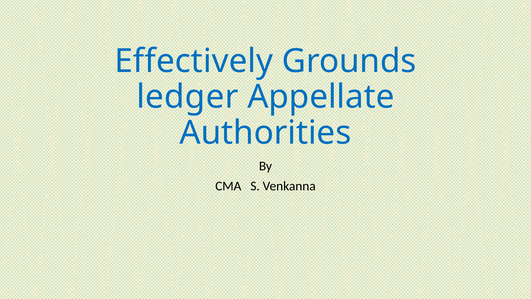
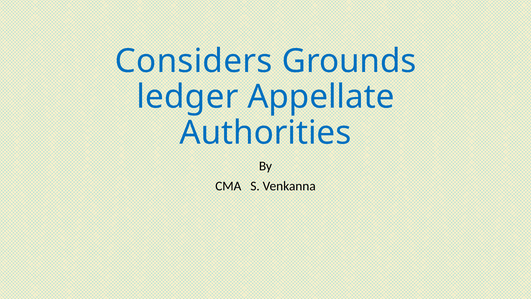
Effectively: Effectively -> Considers
